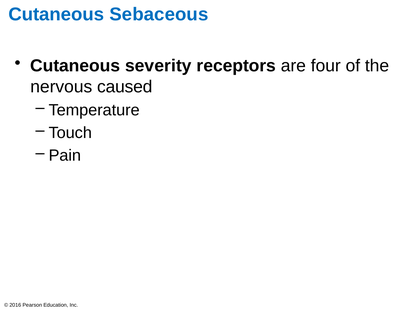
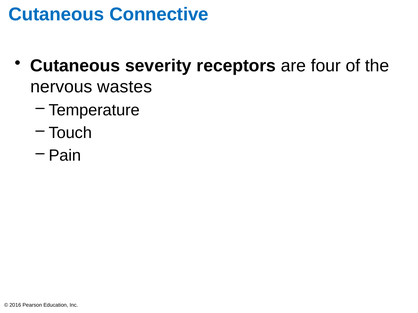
Sebaceous: Sebaceous -> Connective
caused: caused -> wastes
